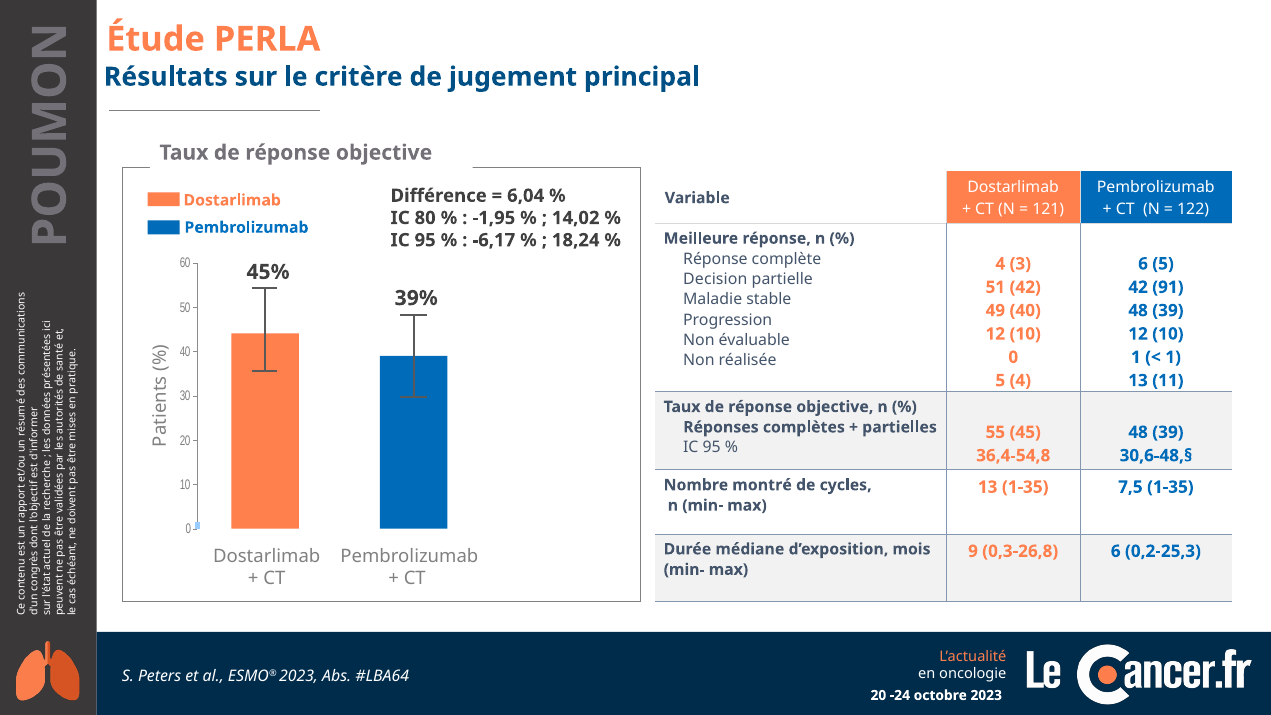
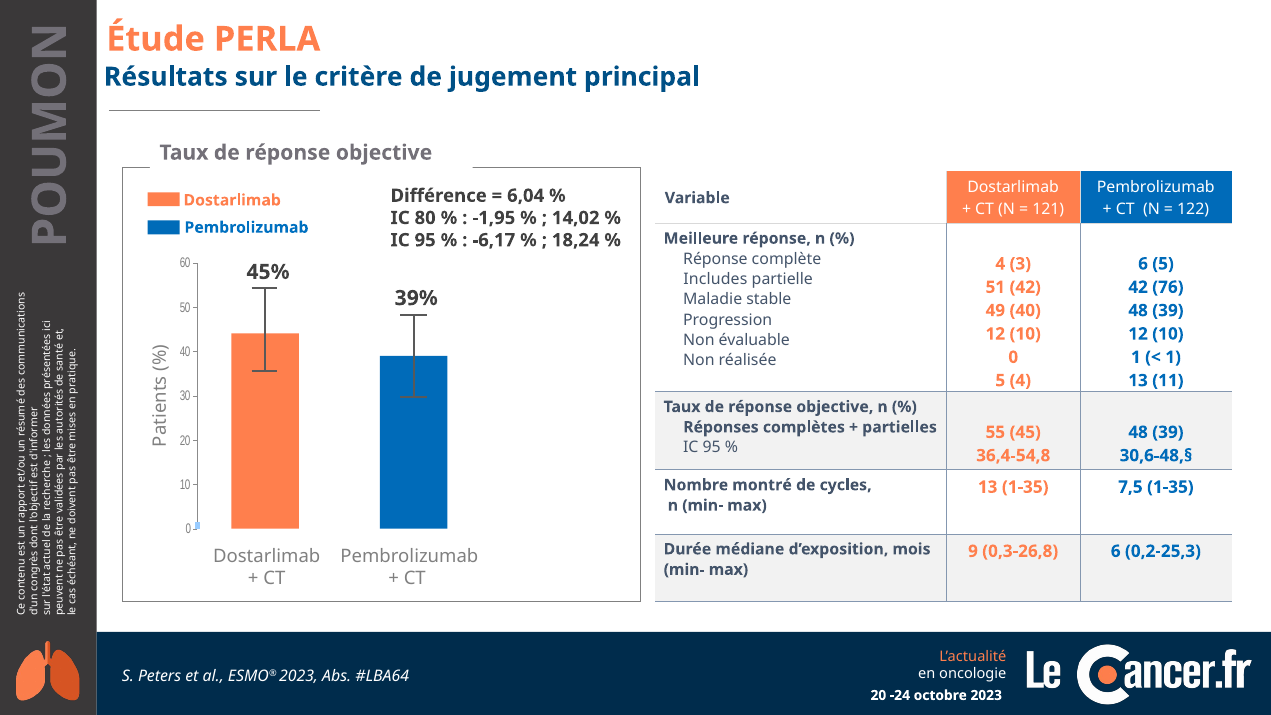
Decision: Decision -> Includes
91: 91 -> 76
